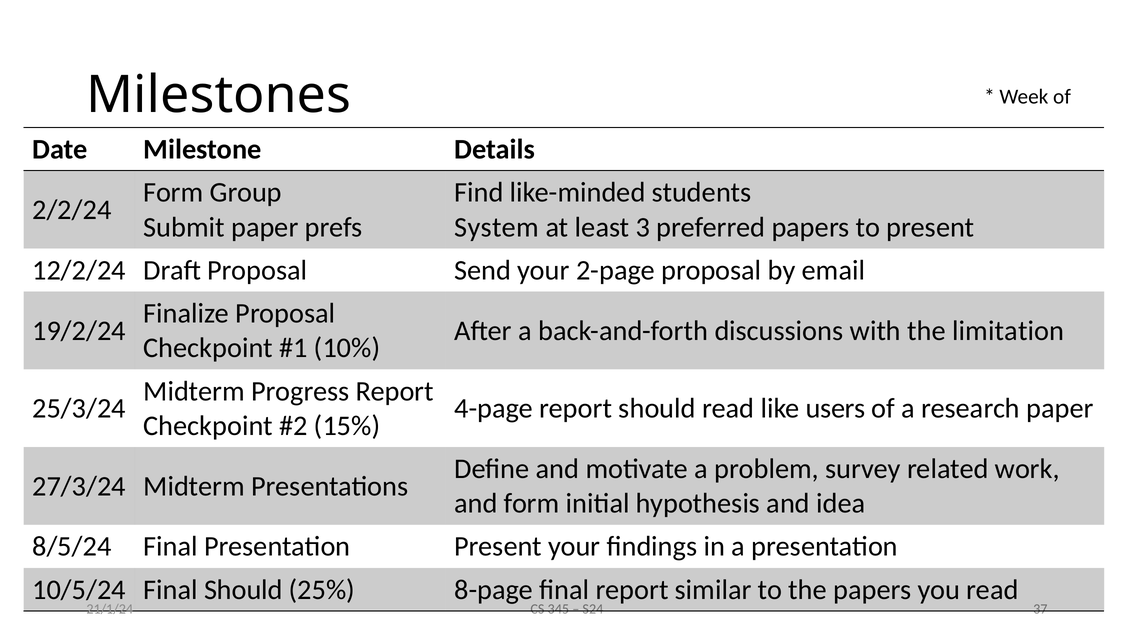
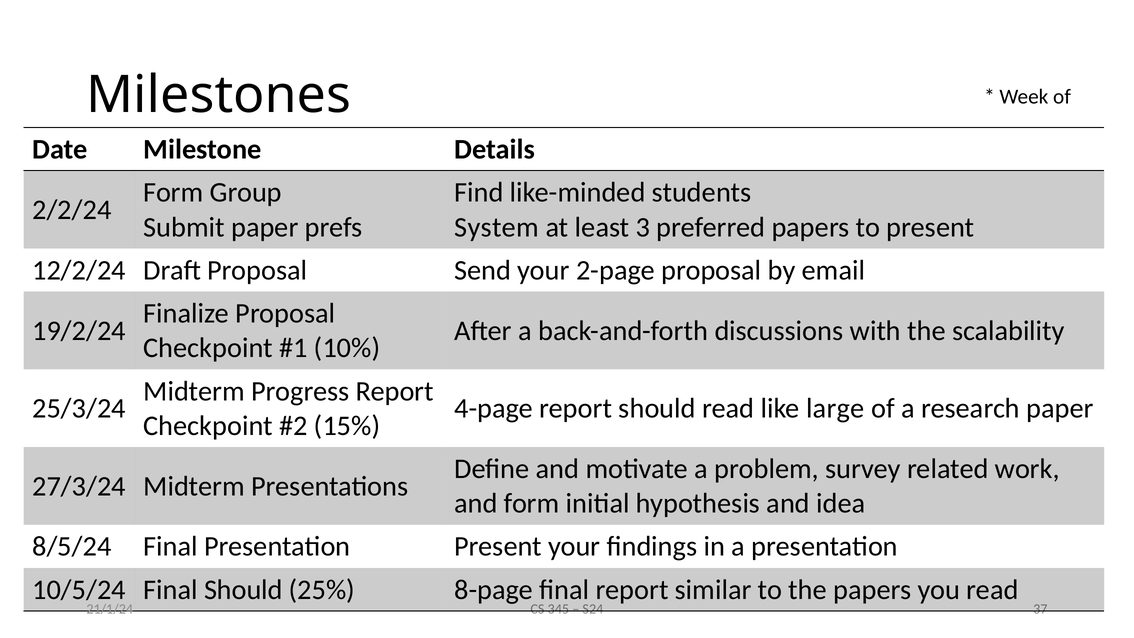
limitation: limitation -> scalability
users: users -> large
